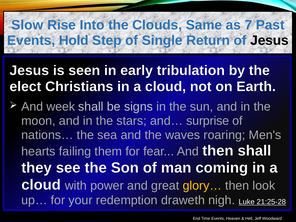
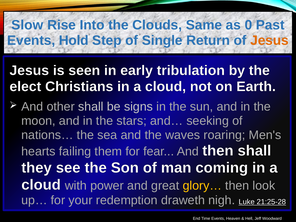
7: 7 -> 0
Jesus at (269, 40) colour: black -> orange
week: week -> other
surprise: surprise -> seeking
